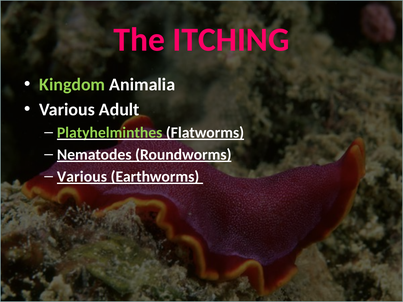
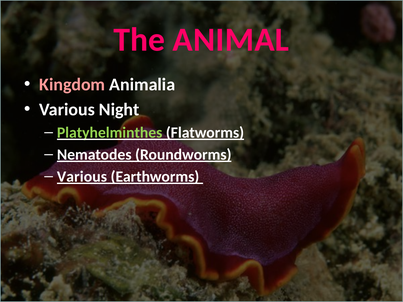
ITCHING: ITCHING -> ANIMAL
Kingdom colour: light green -> pink
Adult: Adult -> Night
